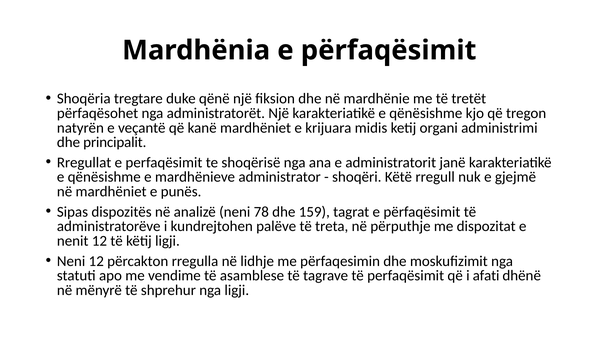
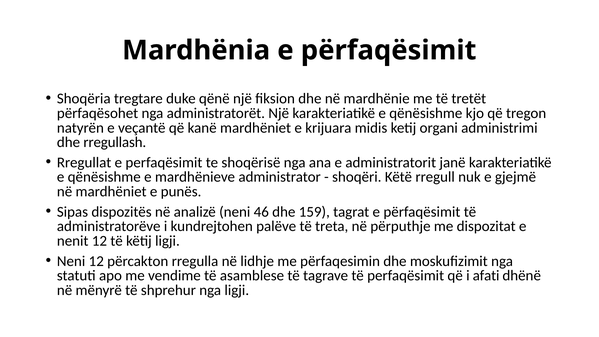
principalit: principalit -> rregullash
78: 78 -> 46
